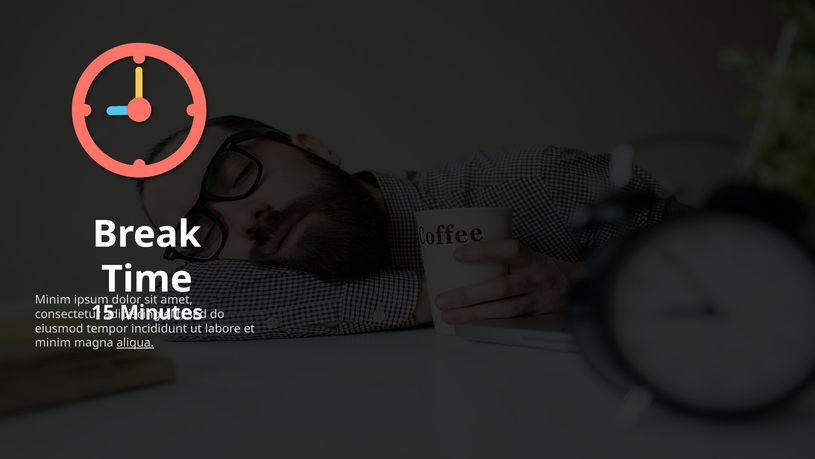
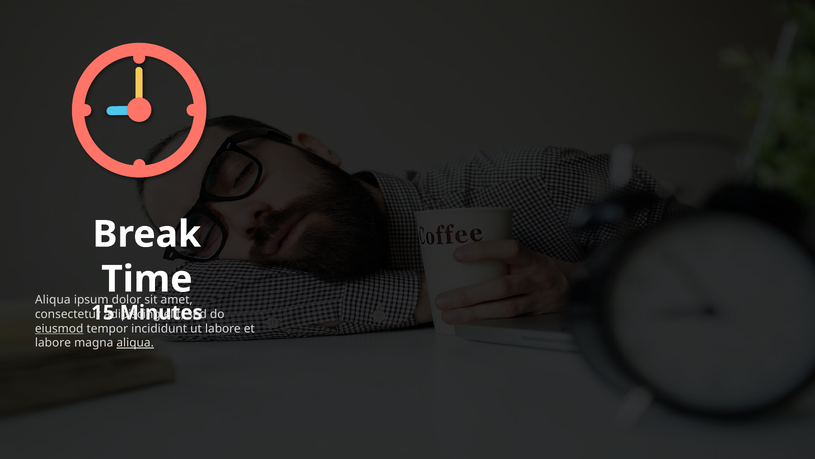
Minim at (53, 300): Minim -> Aliqua
eiusmod underline: none -> present
minim at (53, 342): minim -> labore
